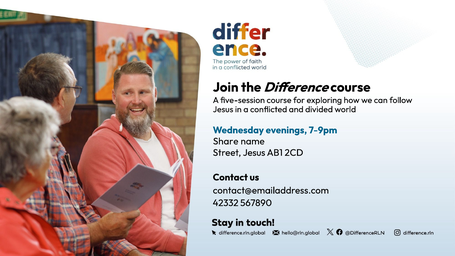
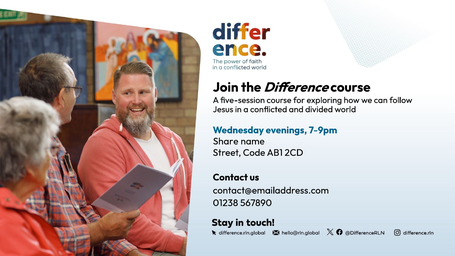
Street Jesus: Jesus -> Code
42332: 42332 -> 01238
